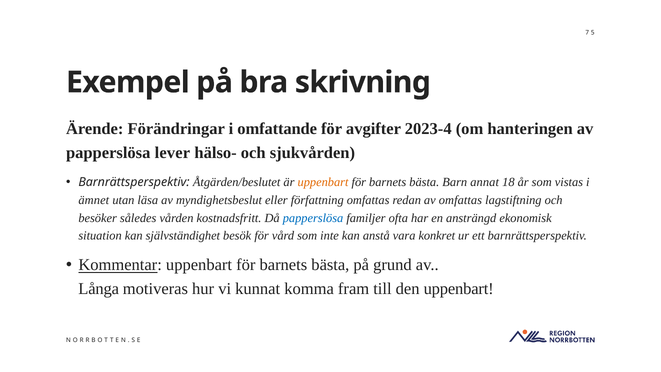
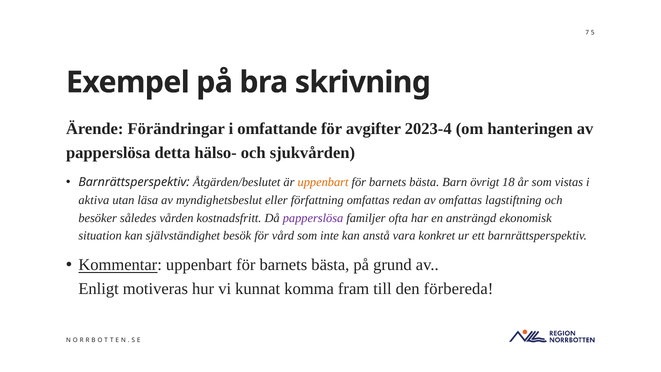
lever: lever -> detta
annat: annat -> övrigt
ämnet: ämnet -> aktiva
papperslösa at (313, 218) colour: blue -> purple
Långa: Långa -> Enligt
den uppenbart: uppenbart -> förbereda
